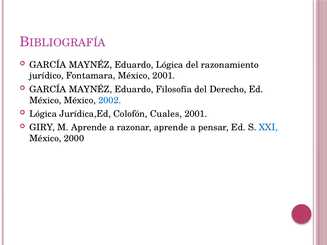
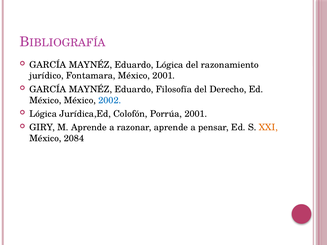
Cuales: Cuales -> Porrúa
XXI colour: blue -> orange
2000: 2000 -> 2084
